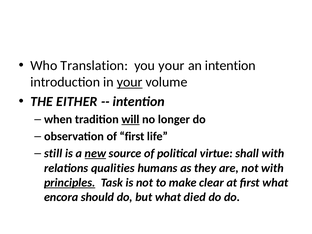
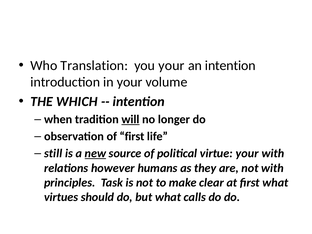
your at (130, 82) underline: present -> none
EITHER: EITHER -> WHICH
virtue shall: shall -> your
qualities: qualities -> however
principles underline: present -> none
encora: encora -> virtues
died: died -> calls
